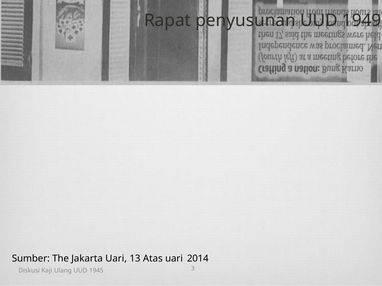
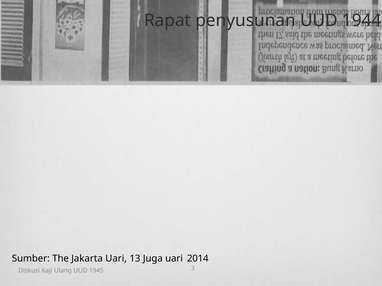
1949: 1949 -> 1944
Atas: Atas -> Juga
